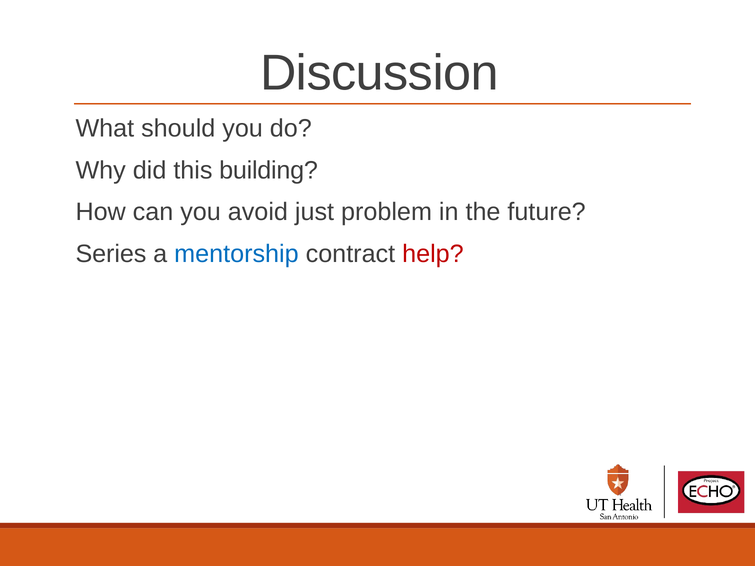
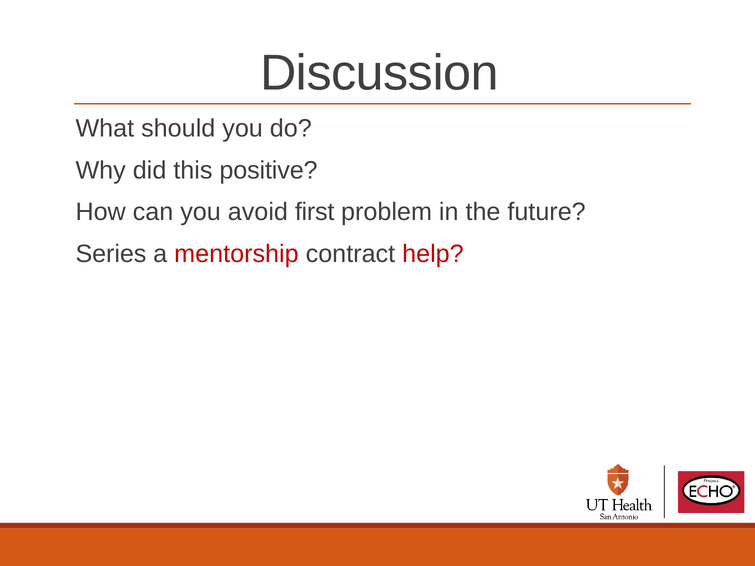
building: building -> positive
just: just -> first
mentorship colour: blue -> red
